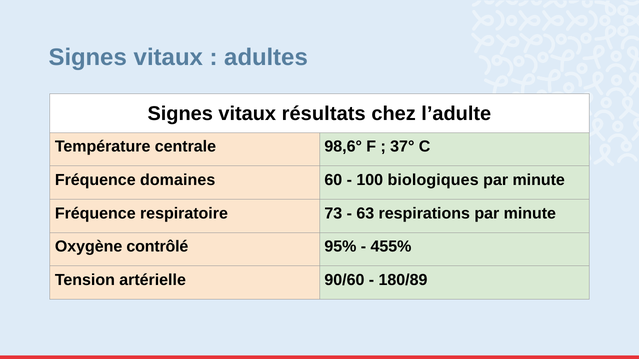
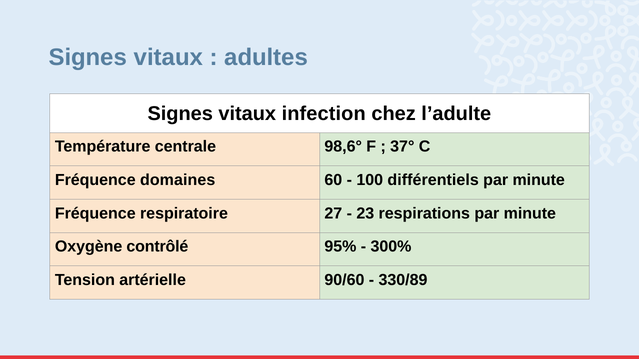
résultats: résultats -> infection
biologiques: biologiques -> différentiels
73: 73 -> 27
63: 63 -> 23
455%: 455% -> 300%
180/89: 180/89 -> 330/89
